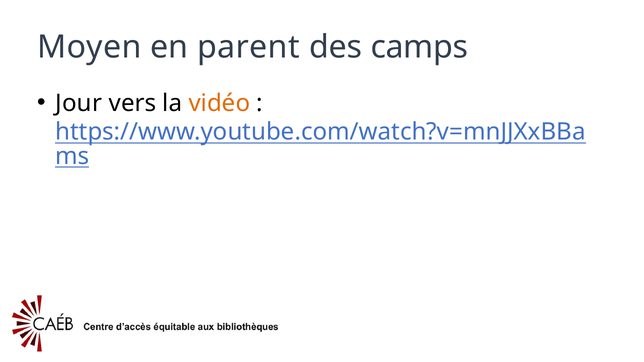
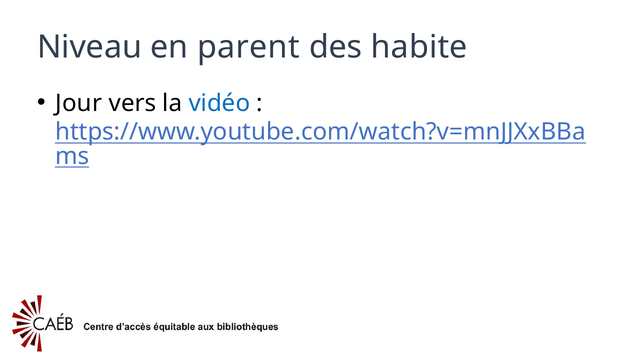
Moyen: Moyen -> Niveau
camps: camps -> habite
vidéo colour: orange -> blue
